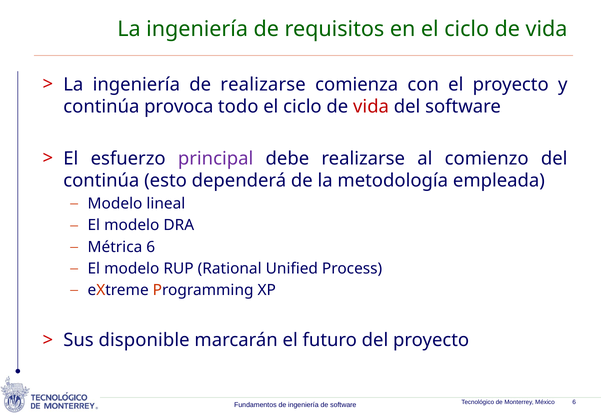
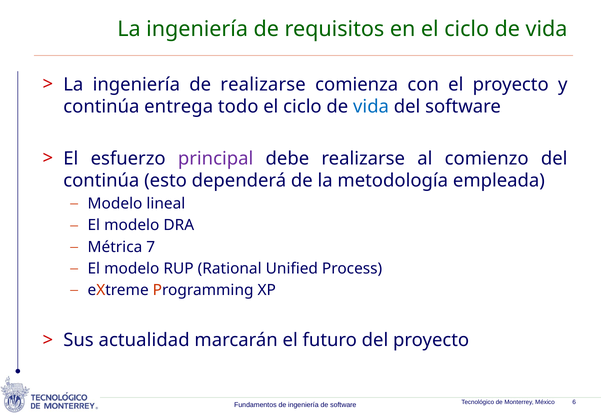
provoca: provoca -> entrega
vida at (371, 107) colour: red -> blue
Métrica 6: 6 -> 7
disponible: disponible -> actualidad
